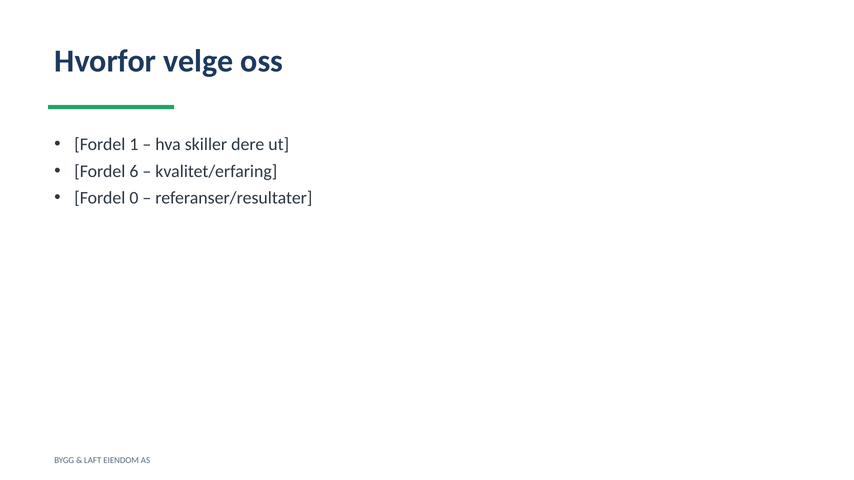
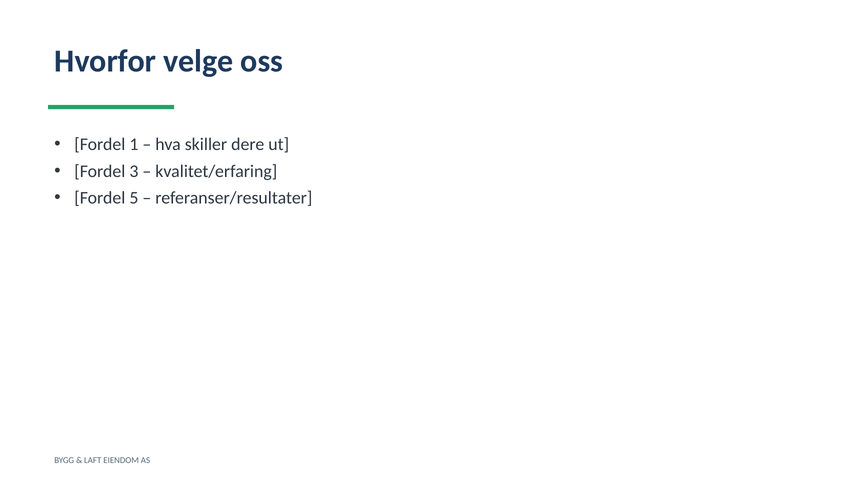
6: 6 -> 3
0: 0 -> 5
